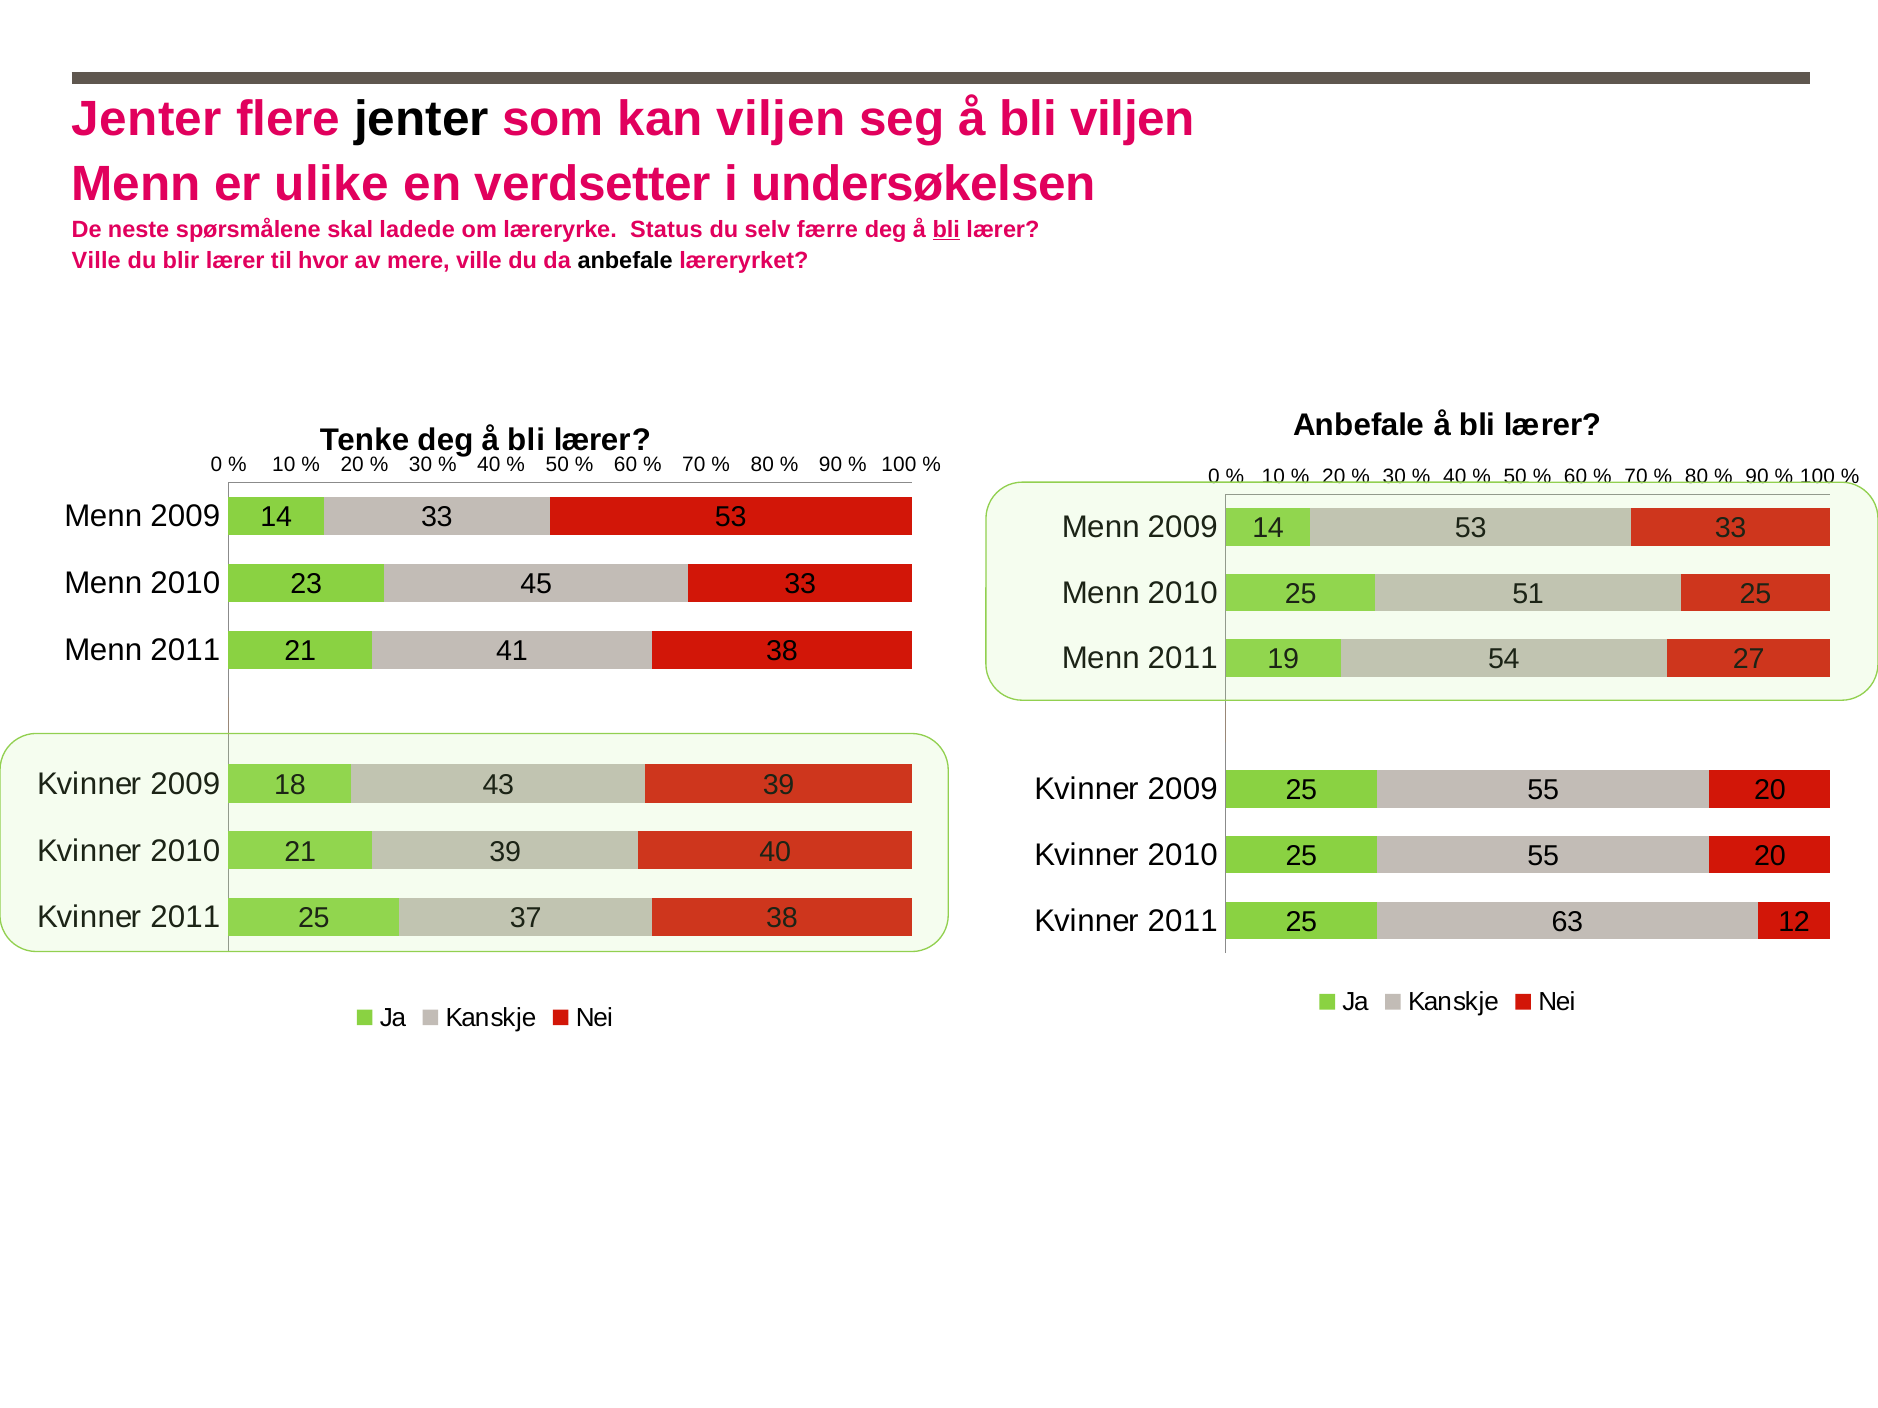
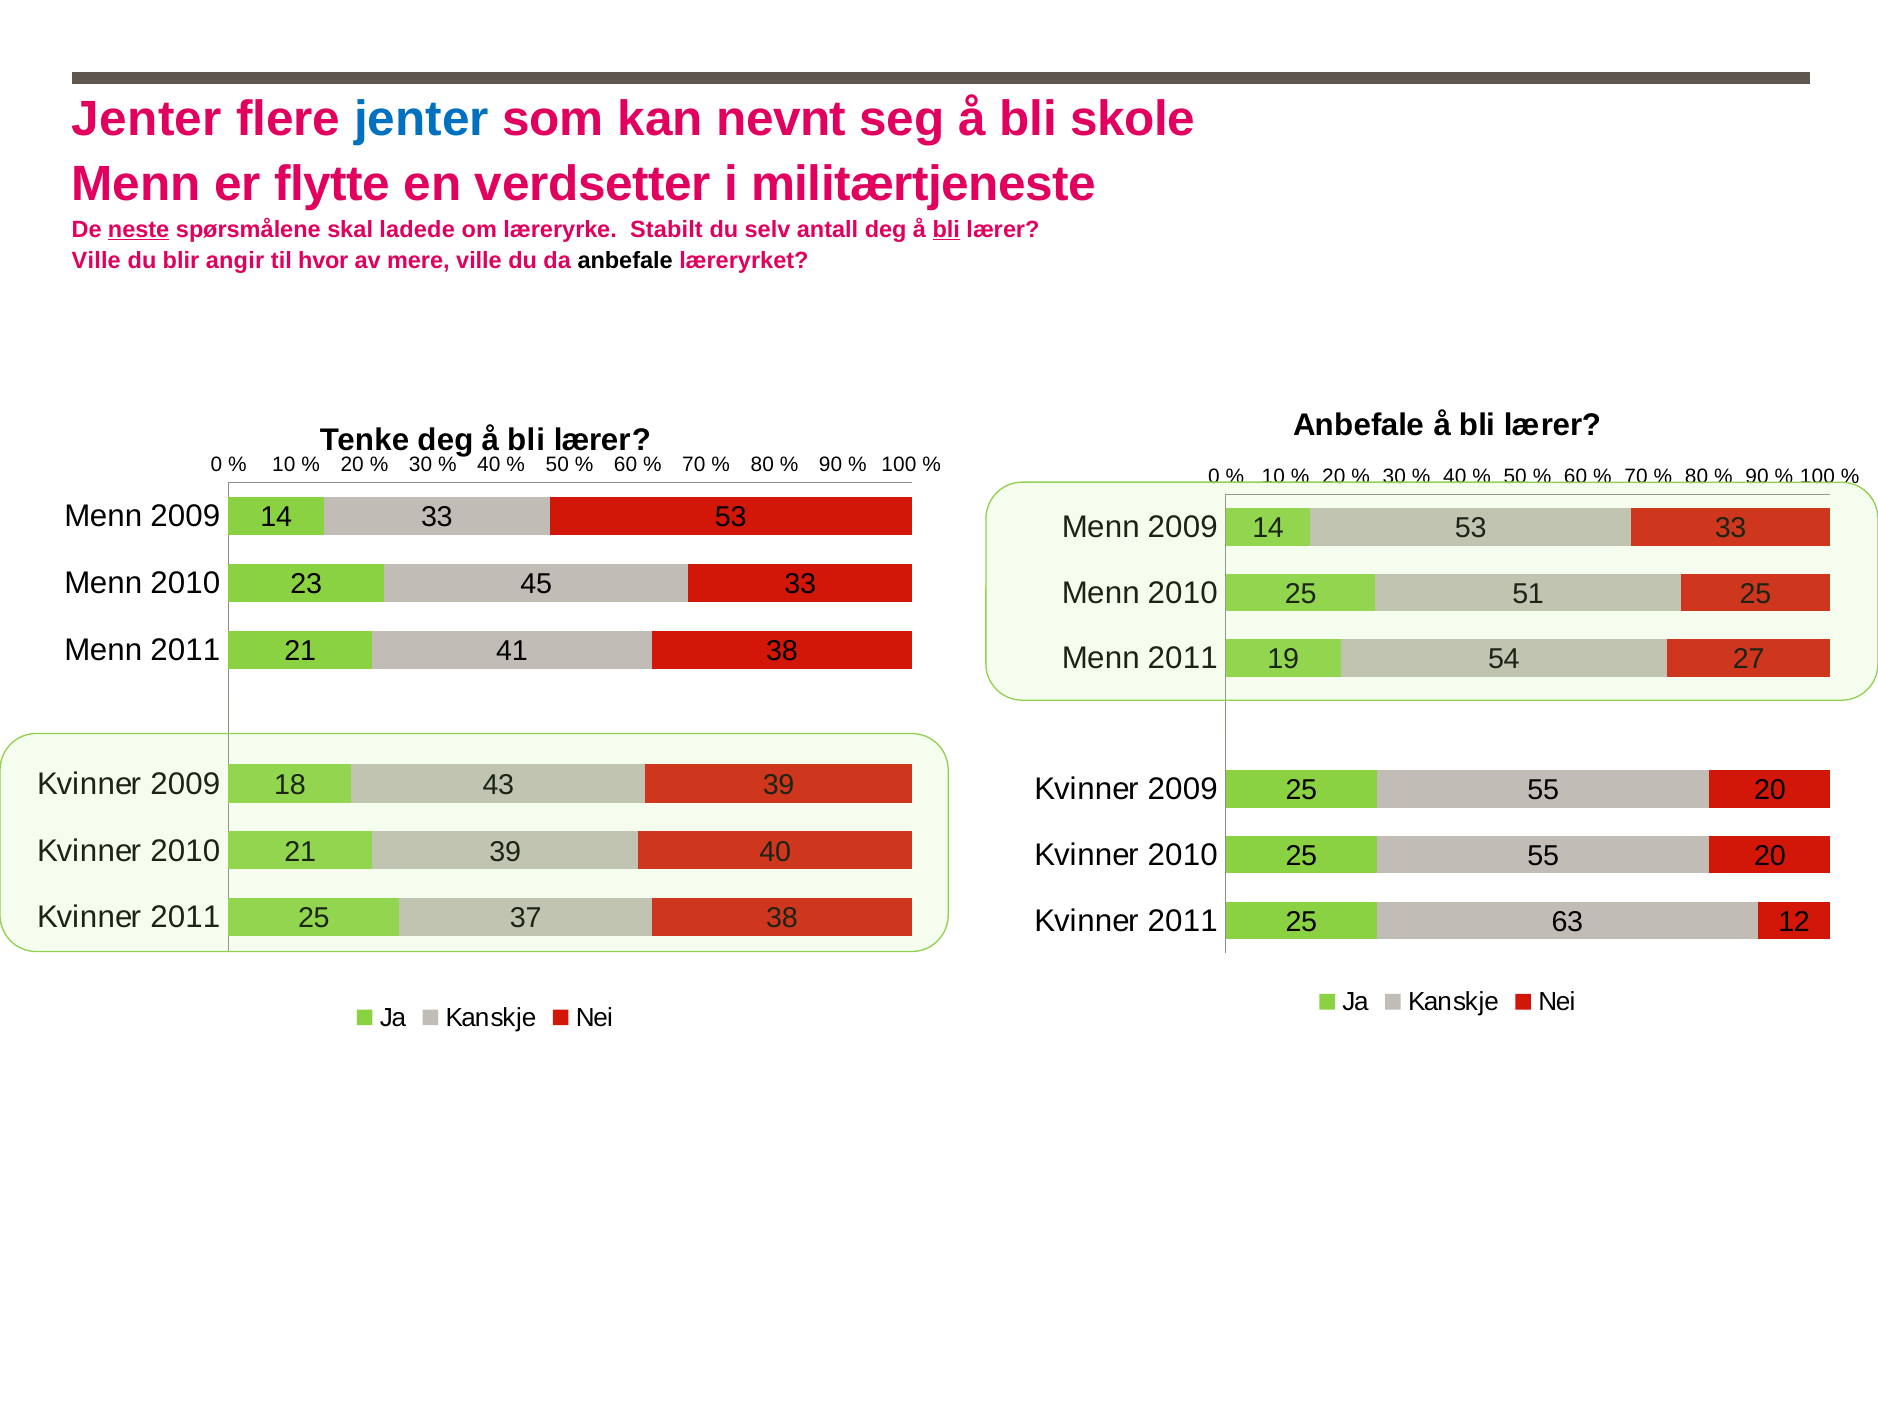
jenter at (421, 119) colour: black -> blue
kan viljen: viljen -> nevnt
bli viljen: viljen -> skole
ulike: ulike -> flytte
undersøkelsen: undersøkelsen -> militærtjeneste
neste underline: none -> present
Status: Status -> Stabilt
færre: færre -> antall
blir lærer: lærer -> angir
